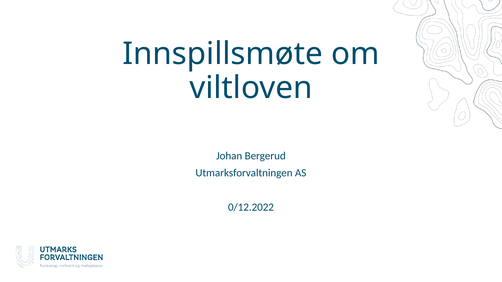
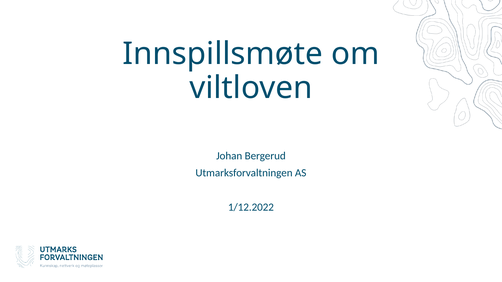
0/12.2022: 0/12.2022 -> 1/12.2022
